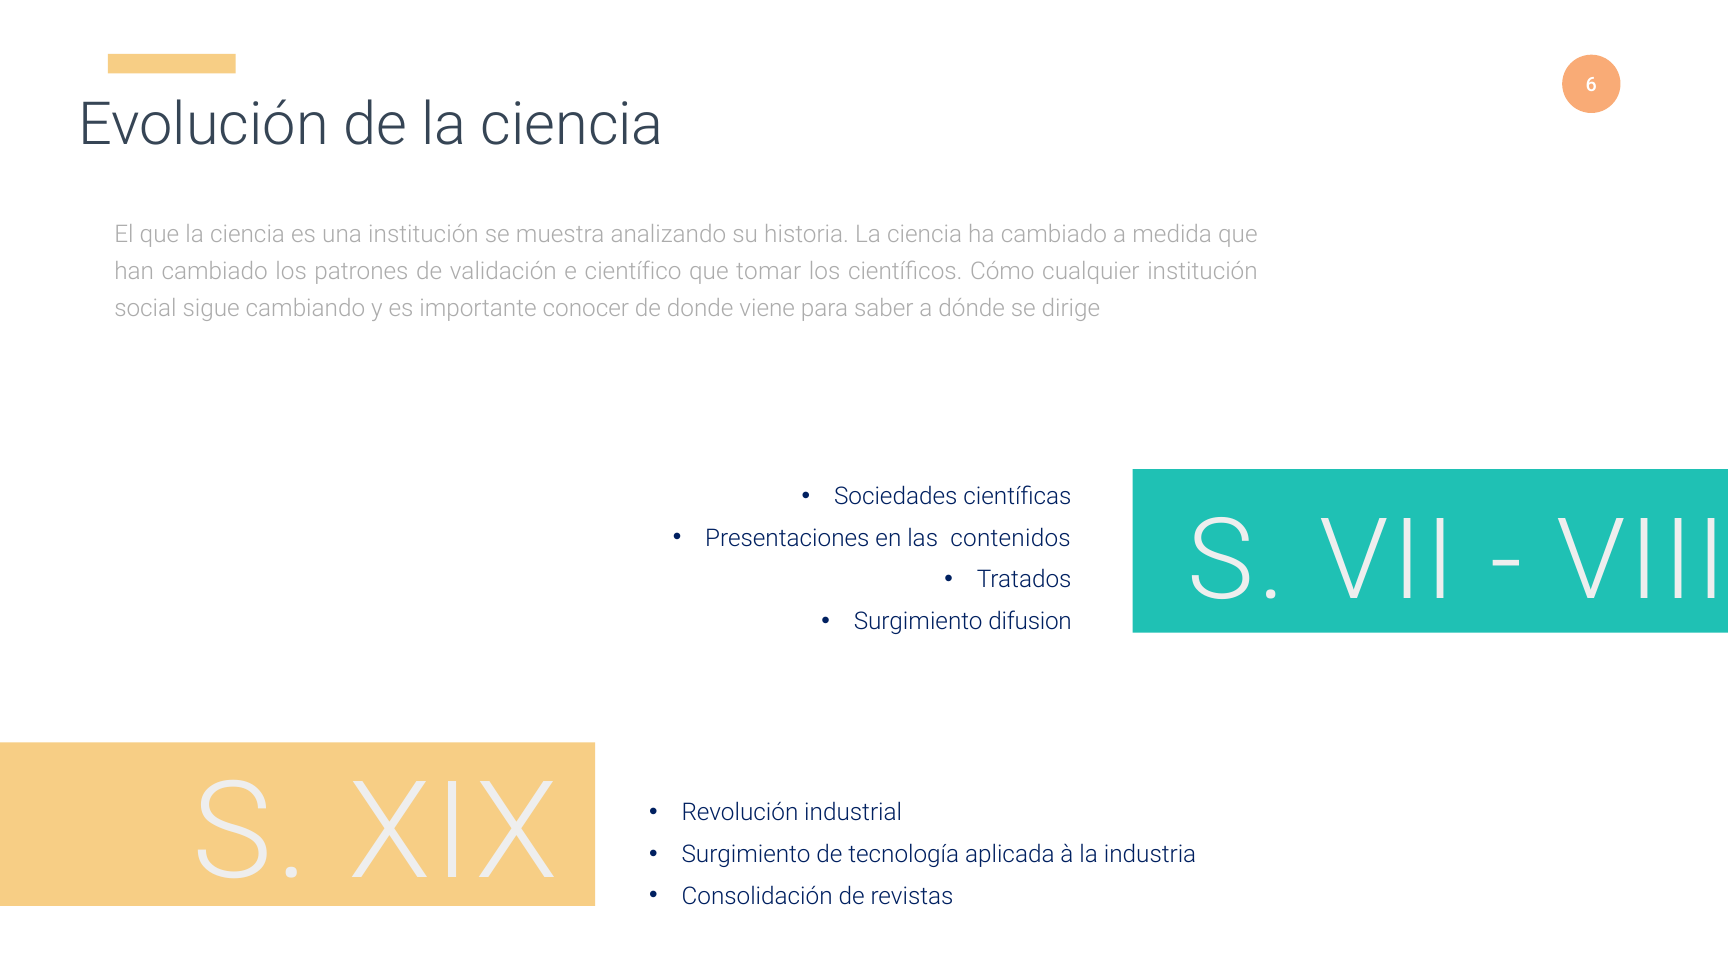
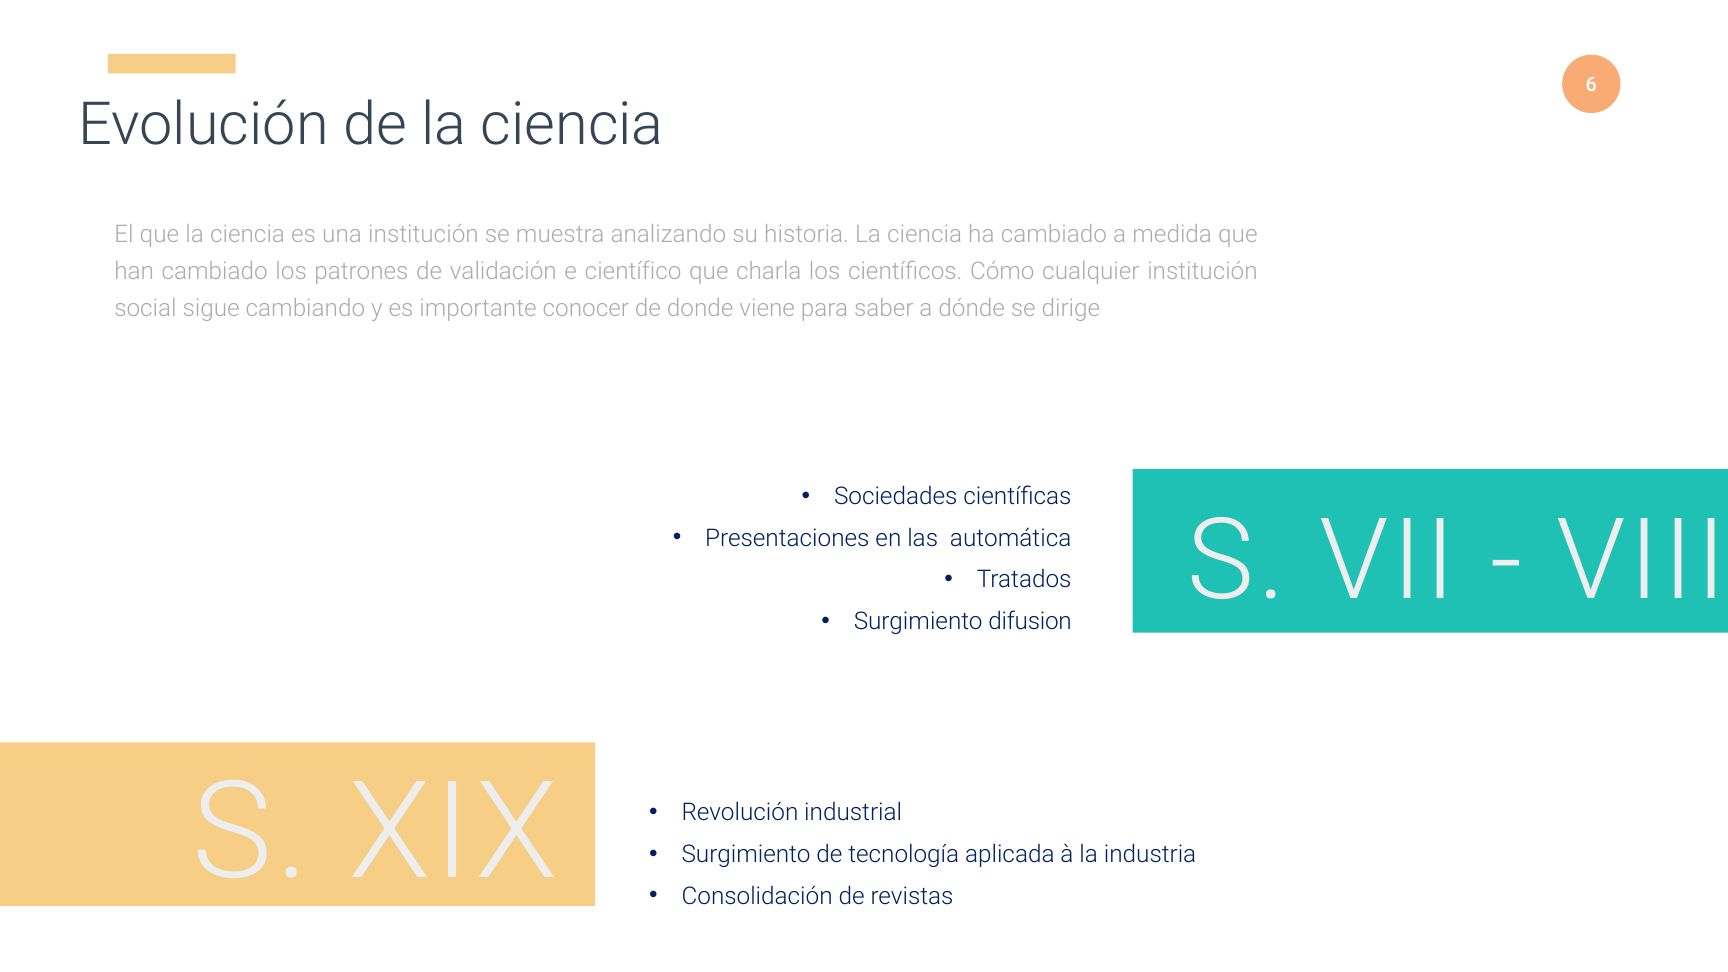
tomar: tomar -> charla
contenidos: contenidos -> automática
